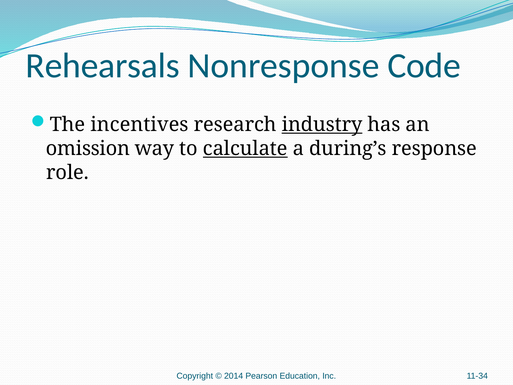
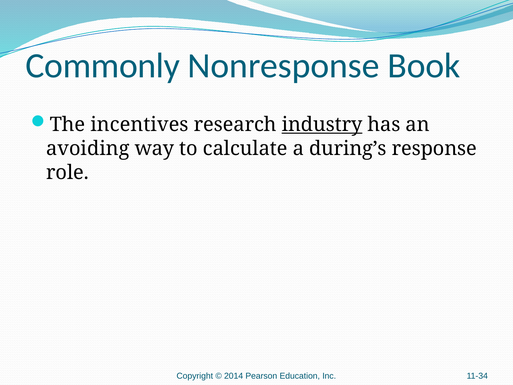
Rehearsals: Rehearsals -> Commonly
Code: Code -> Book
omission: omission -> avoiding
calculate underline: present -> none
